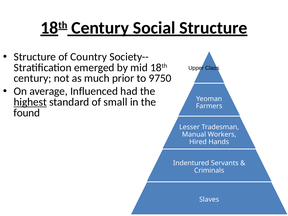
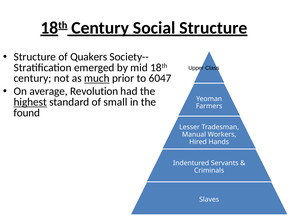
Country: Country -> Quakers
much underline: none -> present
9750: 9750 -> 6047
Influenced: Influenced -> Revolution
